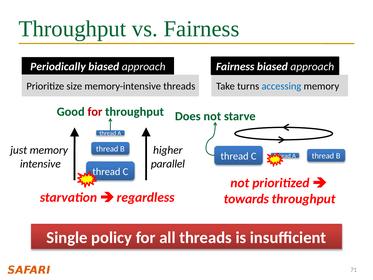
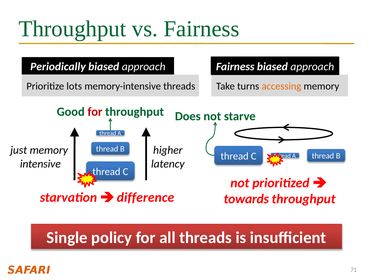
size: size -> lots
accessing colour: blue -> orange
parallel: parallel -> latency
regardless: regardless -> difference
